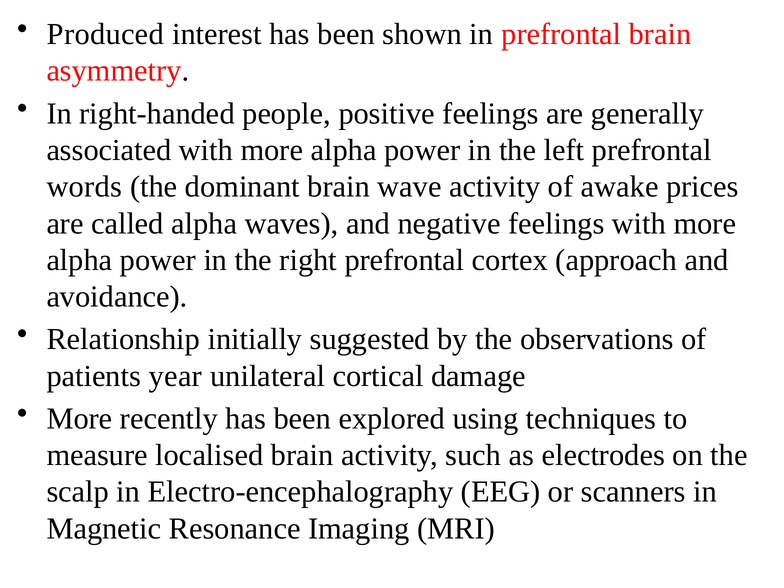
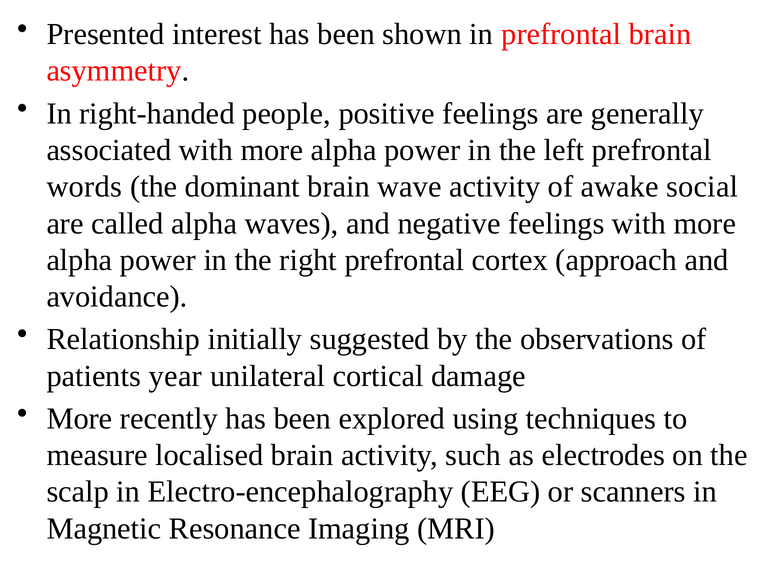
Produced: Produced -> Presented
prices: prices -> social
